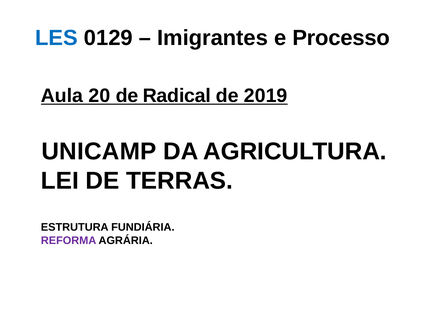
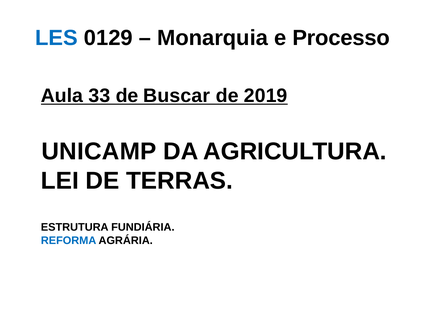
Imigrantes: Imigrantes -> Monarquia
20: 20 -> 33
Radical: Radical -> Buscar
REFORMA colour: purple -> blue
